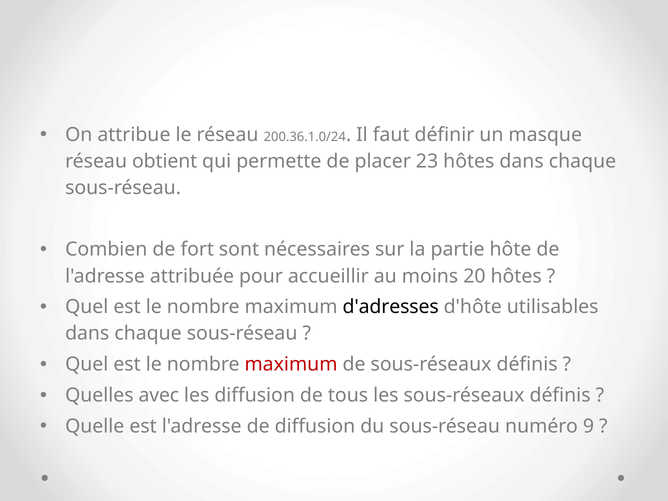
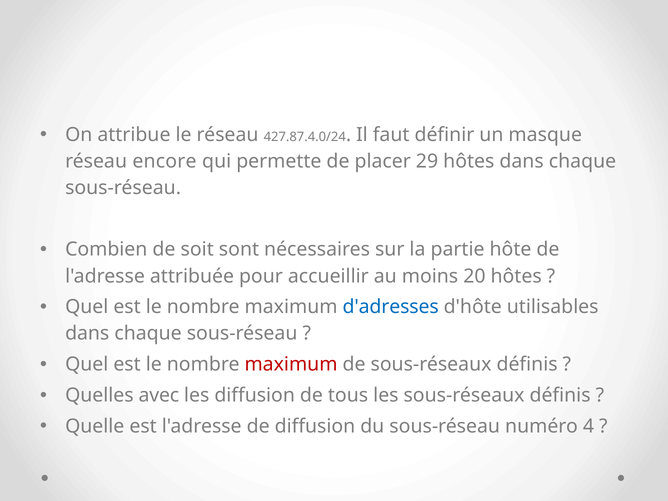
200.36.1.0/24: 200.36.1.0/24 -> 427.87.4.0/24
obtient: obtient -> encore
23: 23 -> 29
fort: fort -> soit
d'adresses colour: black -> blue
9: 9 -> 4
